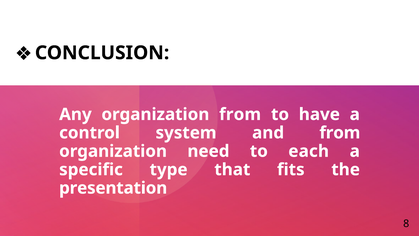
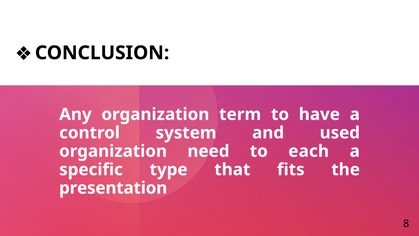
organization from: from -> term
and from: from -> used
